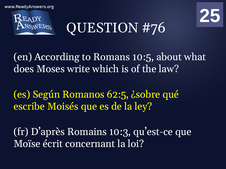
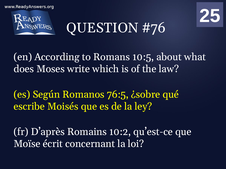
62:5: 62:5 -> 76:5
10:3: 10:3 -> 10:2
